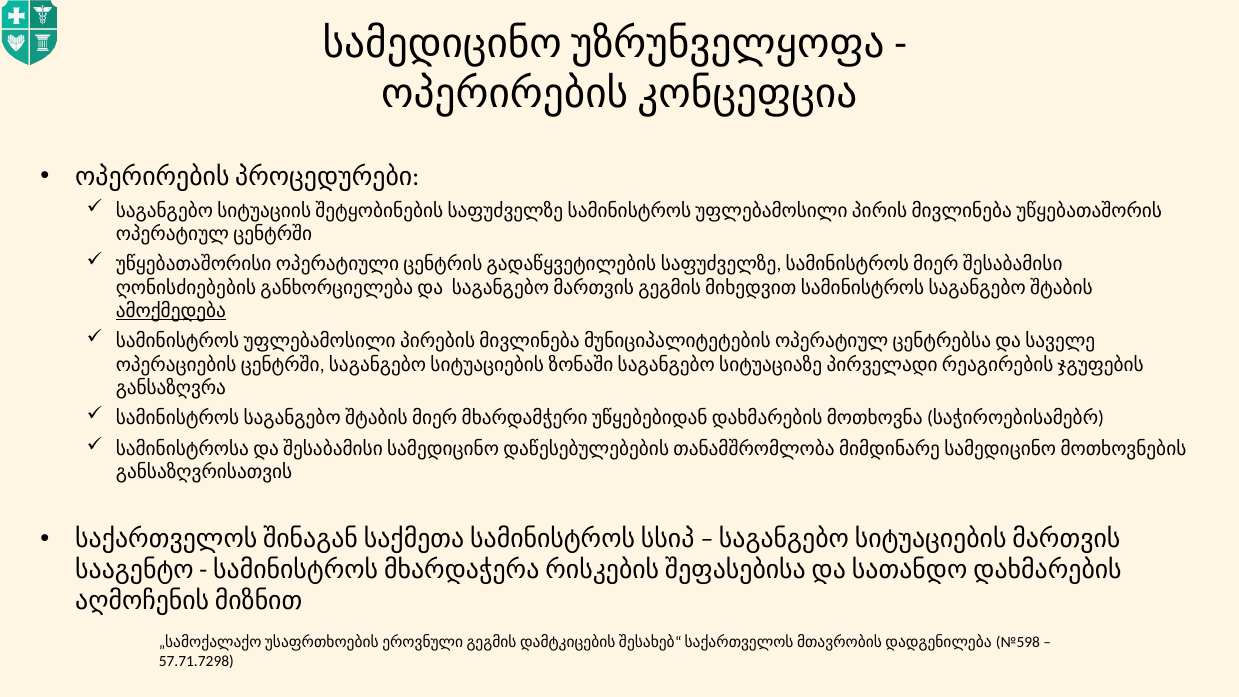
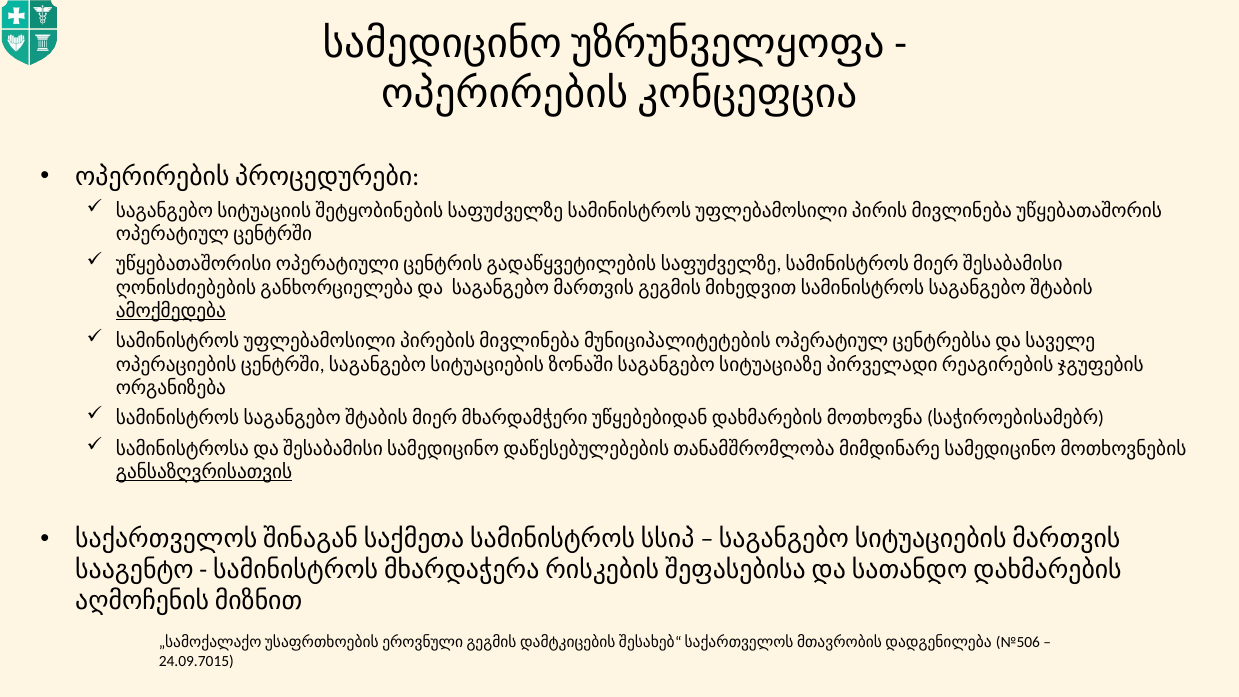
განსაზღვრა: განსაზღვრა -> ორგანიზება
განსაზღვრისათვის underline: none -> present
№598: №598 -> №506
57.71.7298: 57.71.7298 -> 24.09.7015
